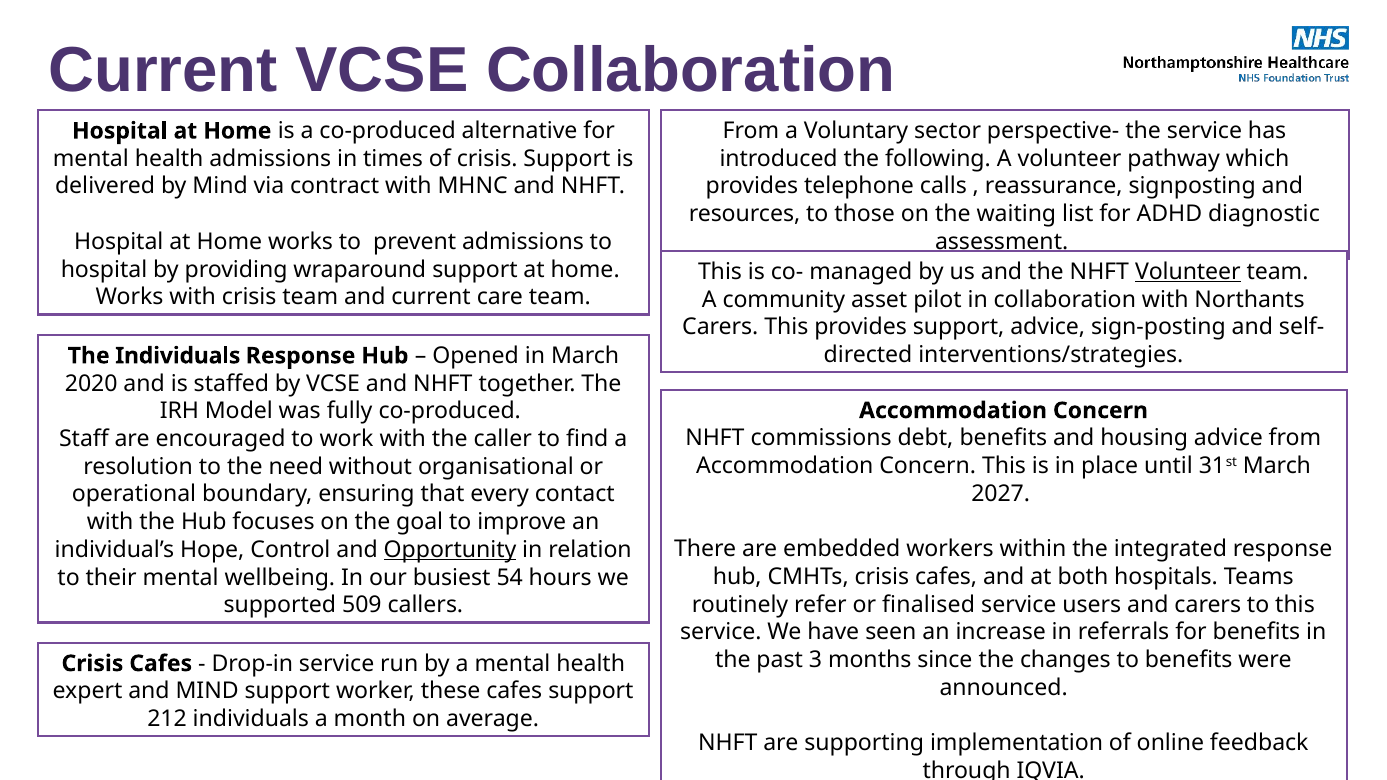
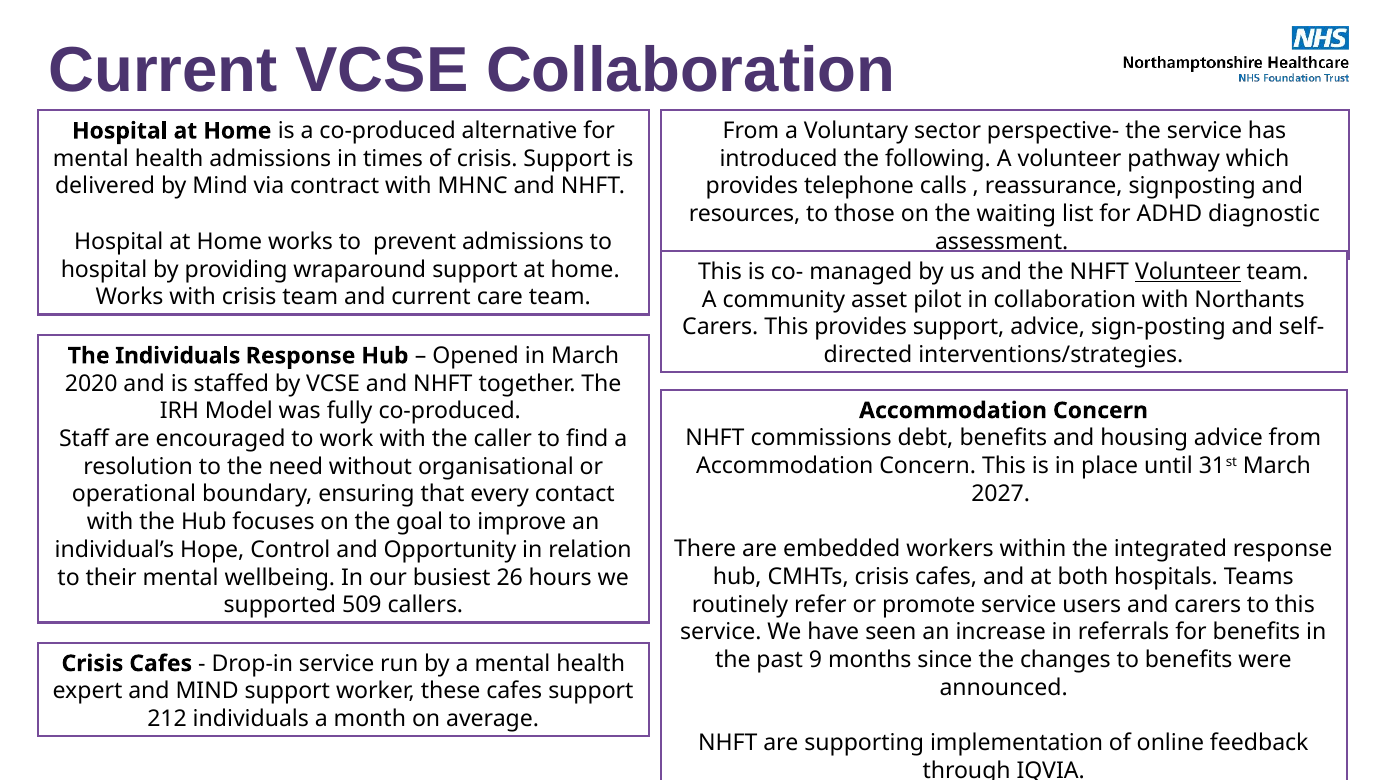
Opportunity underline: present -> none
54: 54 -> 26
finalised: finalised -> promote
3: 3 -> 9
